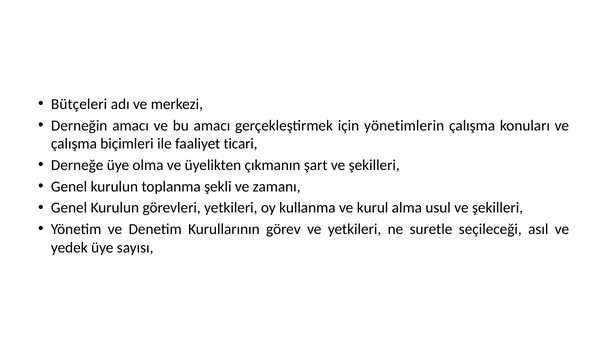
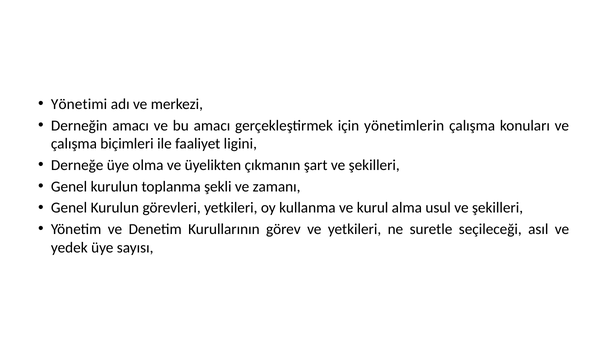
Bütçeleri: Bütçeleri -> Yönetimi
ticari: ticari -> ligini
